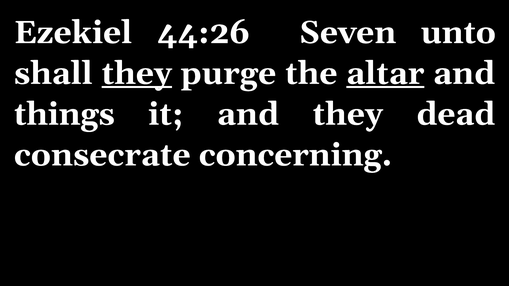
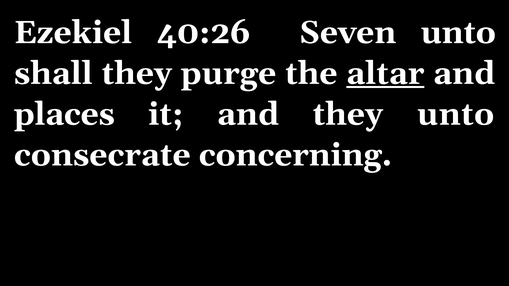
44:26: 44:26 -> 40:26
they at (137, 73) underline: present -> none
things: things -> places
they dead: dead -> unto
